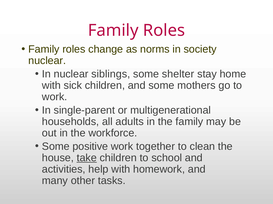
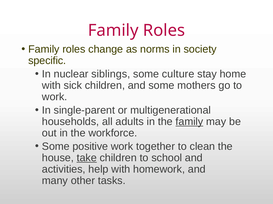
nuclear at (47, 61): nuclear -> specific
shelter: shelter -> culture
family at (189, 122) underline: none -> present
